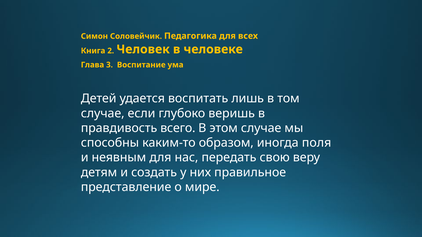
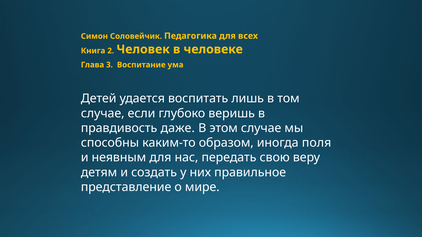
всего: всего -> даже
